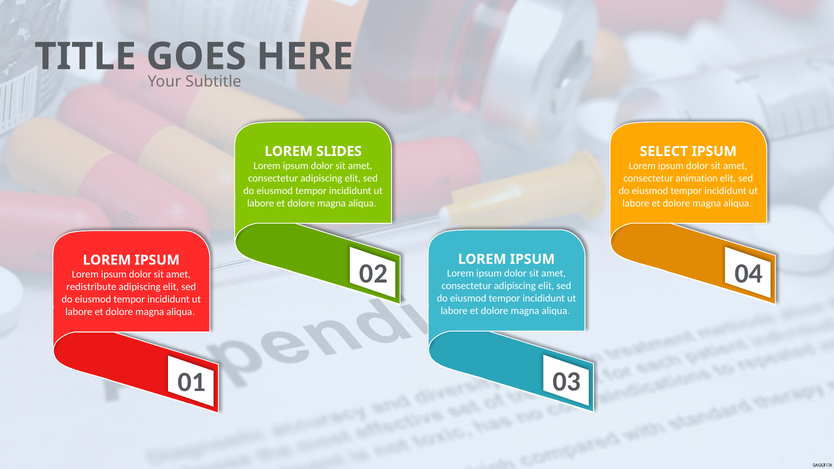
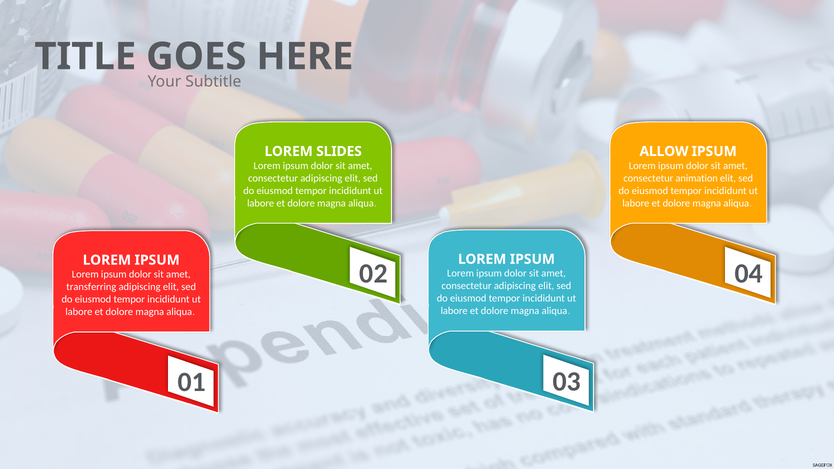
SELECT: SELECT -> ALLOW
redistribute: redistribute -> transferring
